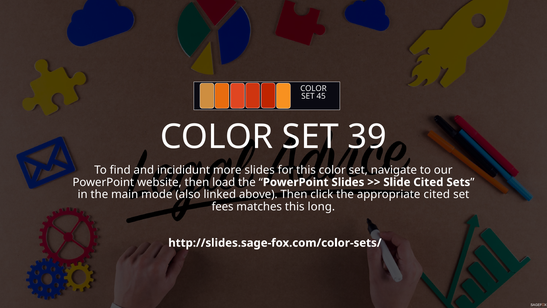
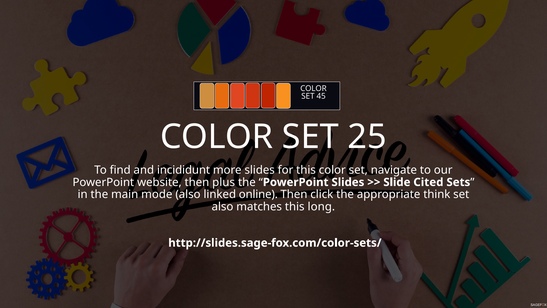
39: 39 -> 25
load: load -> plus
above: above -> online
appropriate cited: cited -> think
fees at (223, 207): fees -> also
